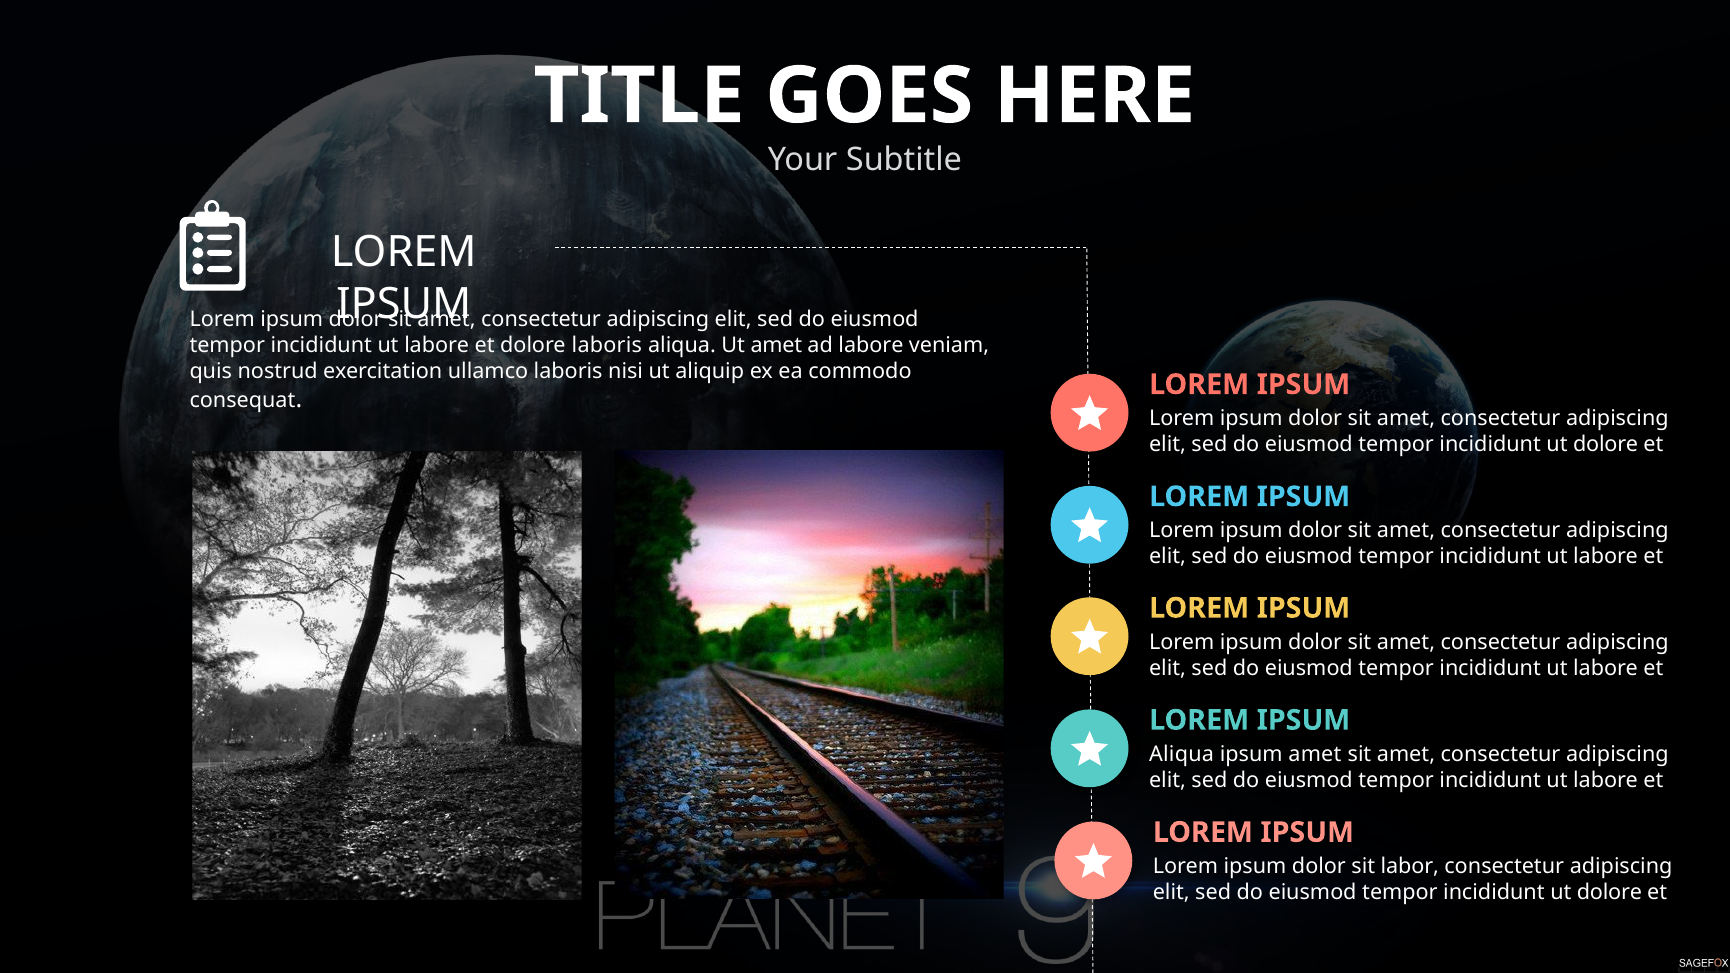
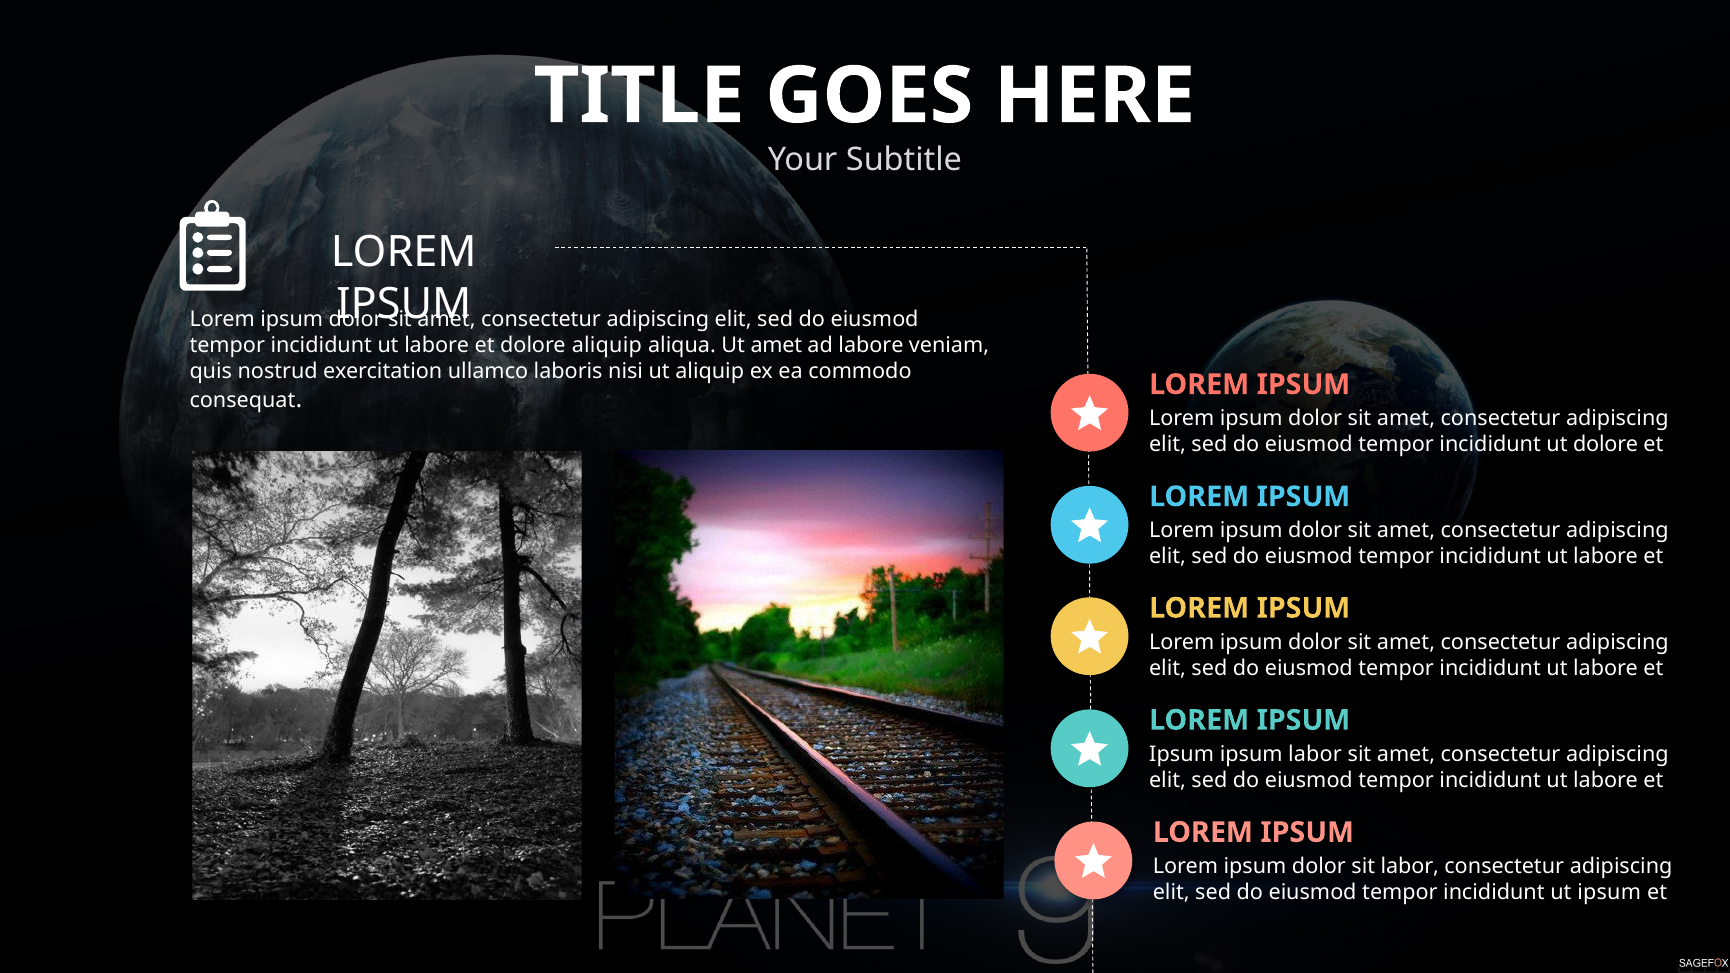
dolore laboris: laboris -> aliquip
Aliqua at (1182, 754): Aliqua -> Ipsum
ipsum amet: amet -> labor
dolore at (1609, 892): dolore -> ipsum
